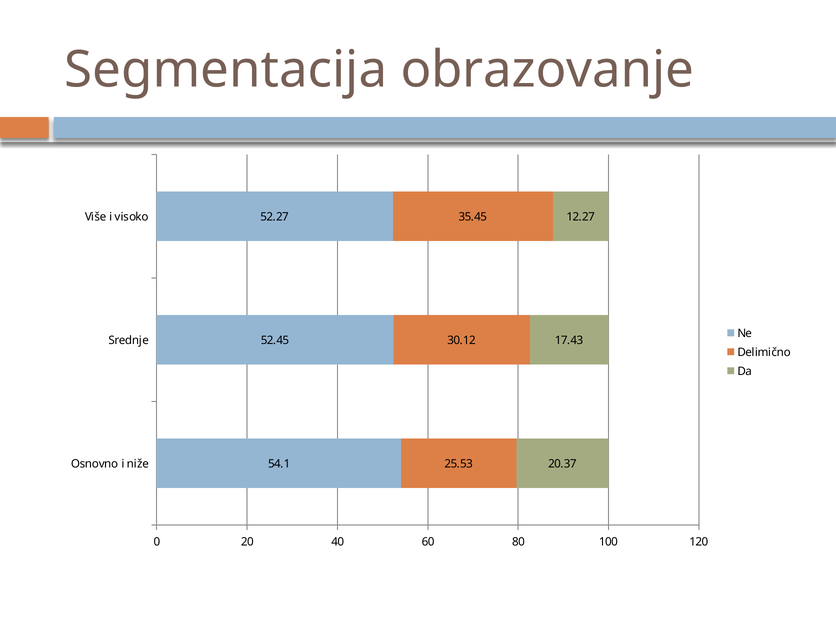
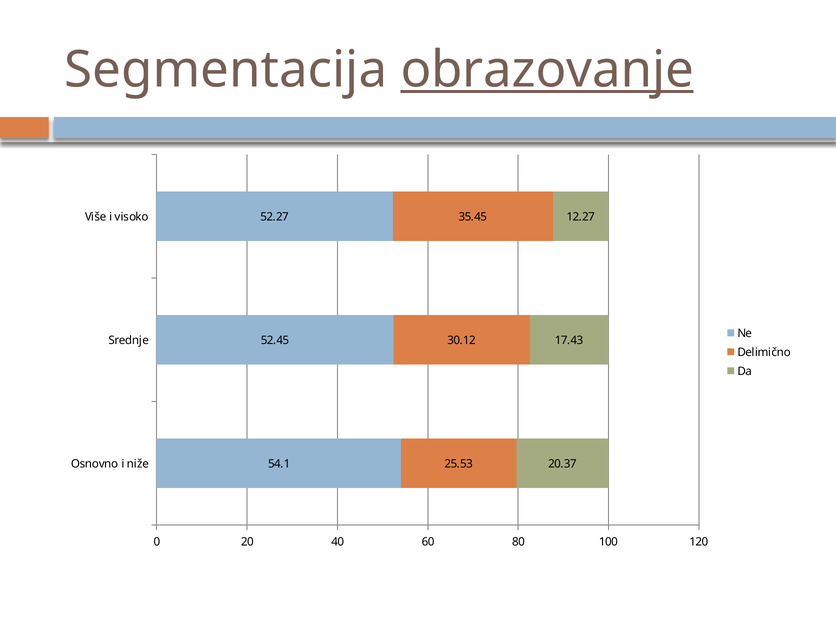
obrazovanje underline: none -> present
